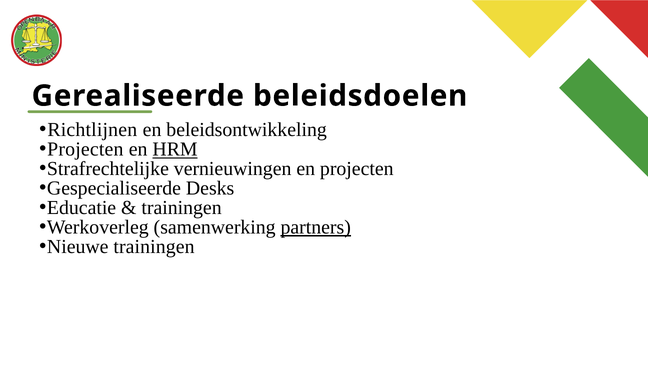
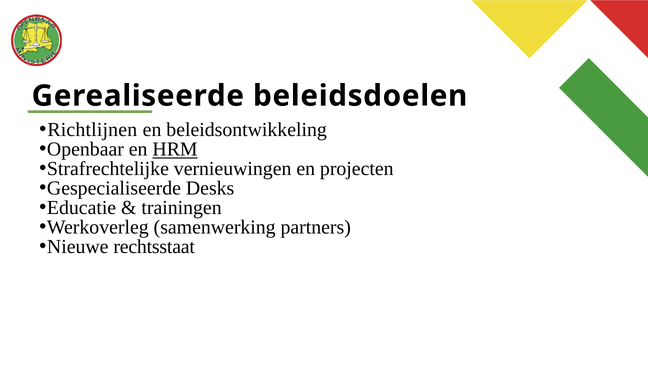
Projecten at (85, 149): Projecten -> Openbaar
partners underline: present -> none
Nieuwe trainingen: trainingen -> rechtsstaat
